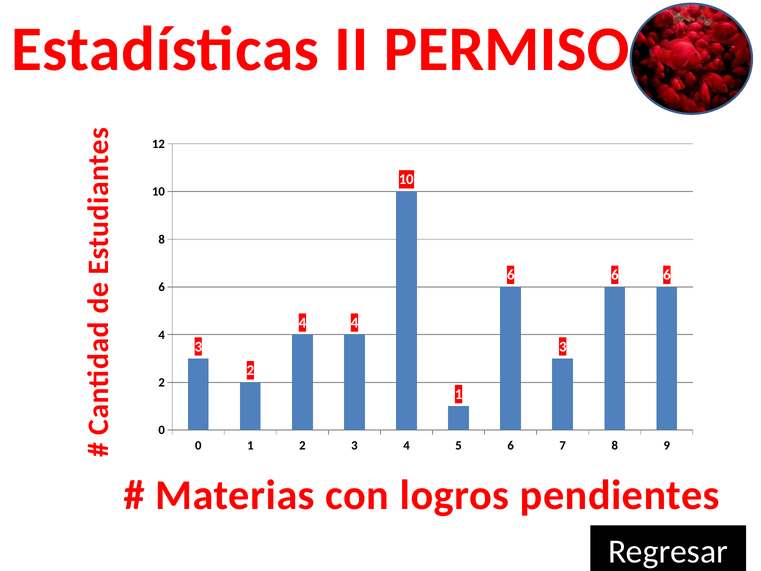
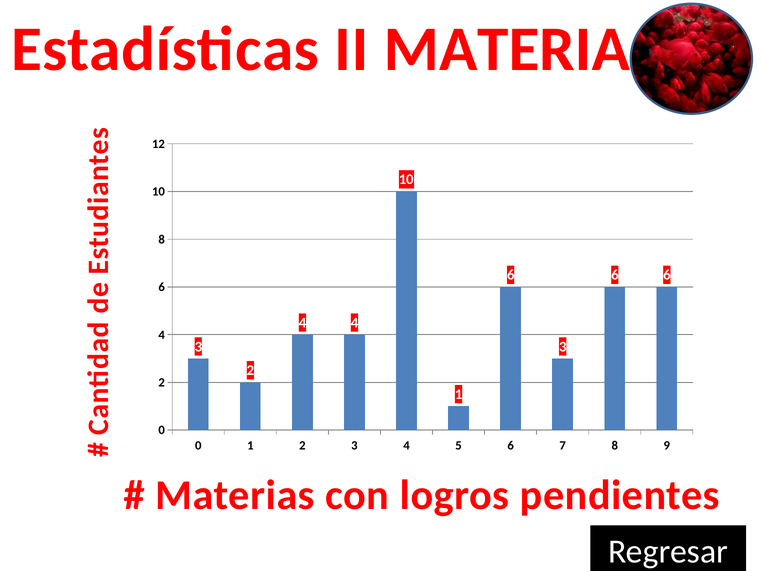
PERMISO: PERMISO -> MATERIA
